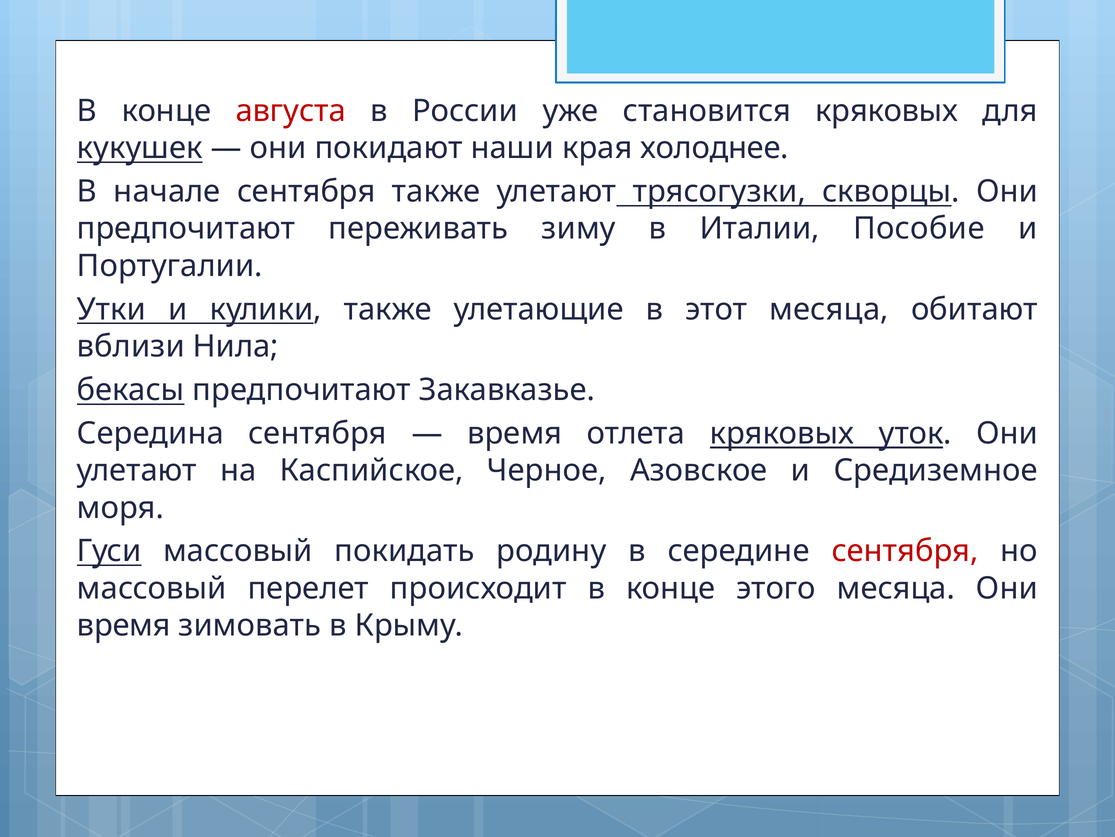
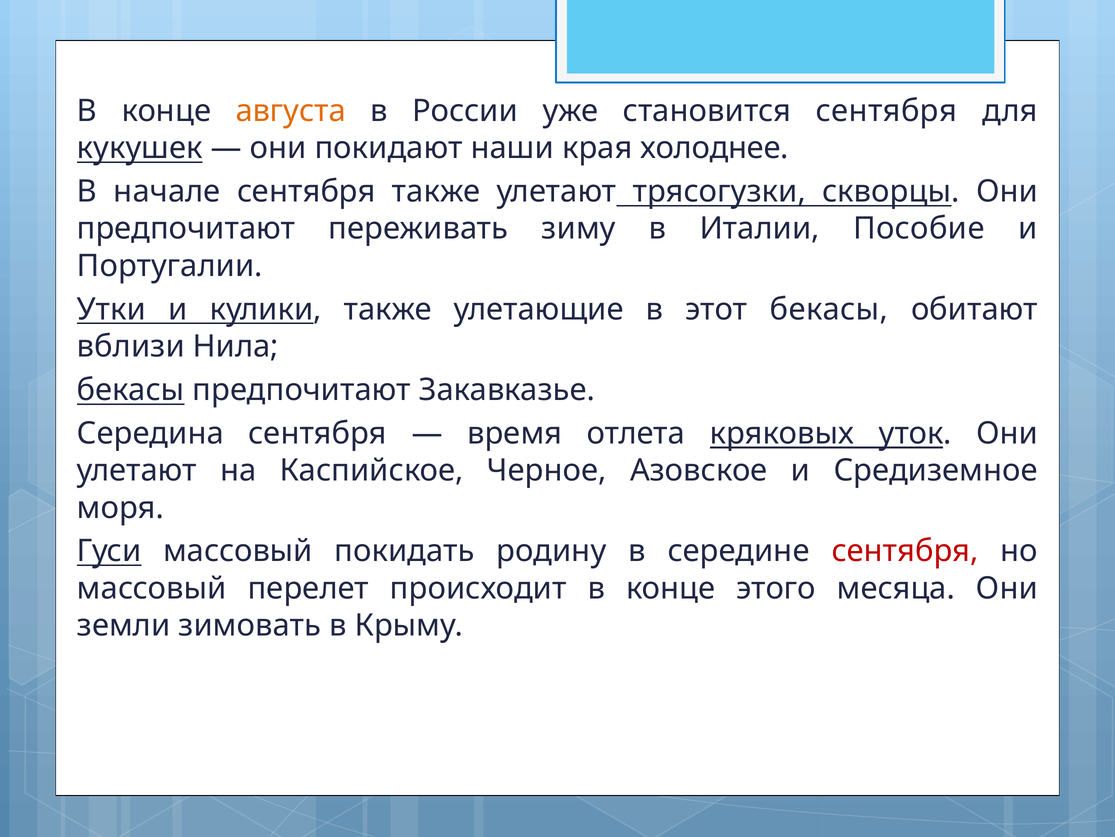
августа colour: red -> orange
становится кряковых: кряковых -> сентября
этот месяца: месяца -> бекасы
время at (124, 625): время -> земли
